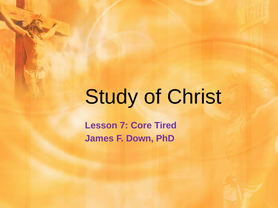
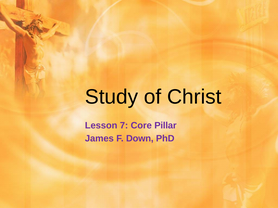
Tired: Tired -> Pillar
